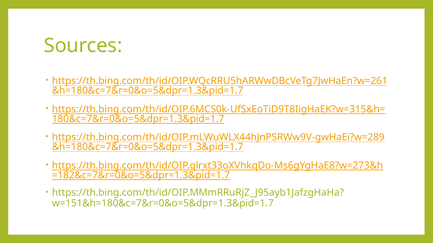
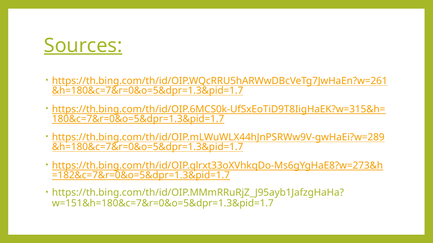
Sources underline: none -> present
